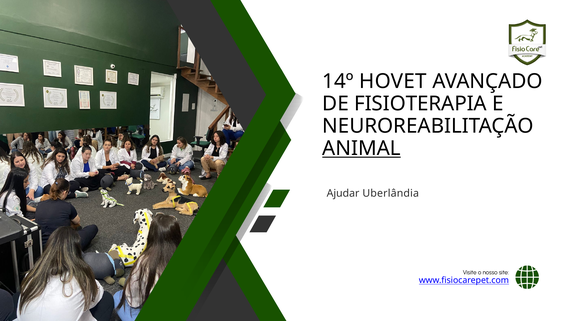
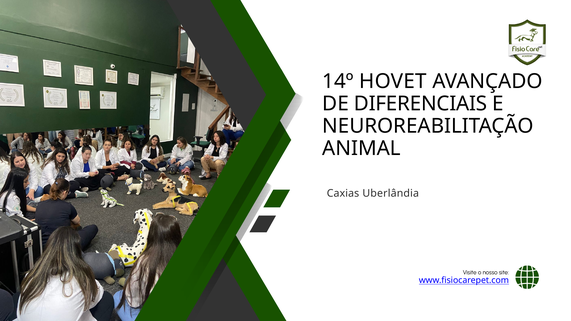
FISIOTERAPIA: FISIOTERAPIA -> DIFERENCIAIS
ANIMAL underline: present -> none
Ajudar: Ajudar -> Caxias
